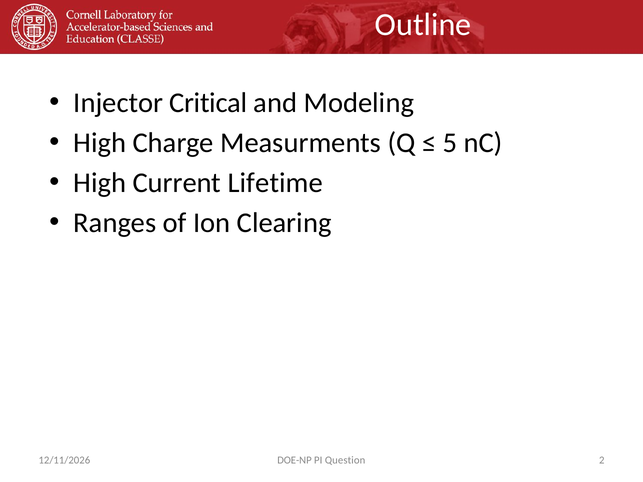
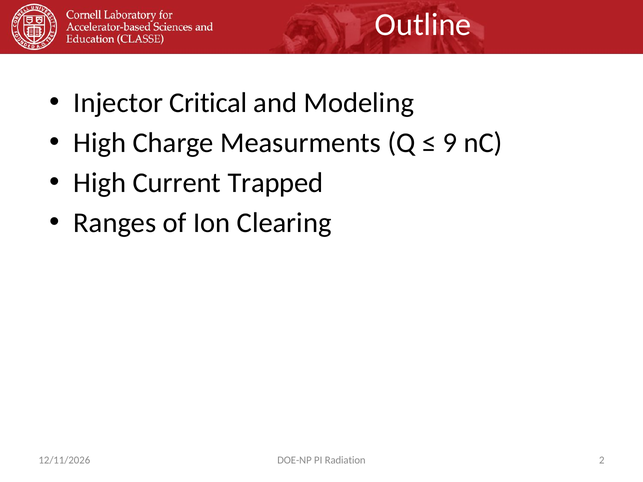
5: 5 -> 9
Lifetime: Lifetime -> Trapped
Question: Question -> Radiation
